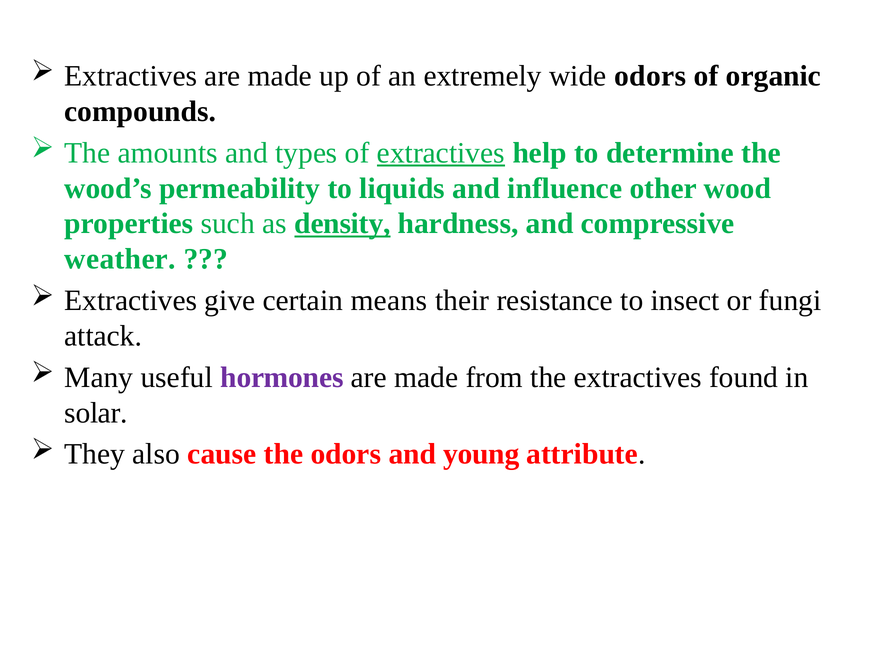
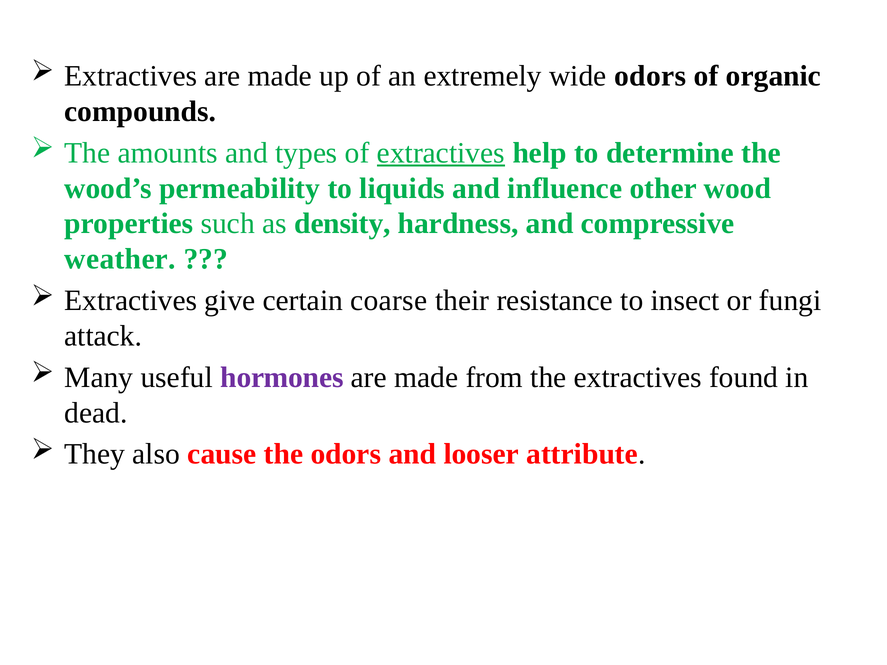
density underline: present -> none
means: means -> coarse
solar: solar -> dead
young: young -> looser
